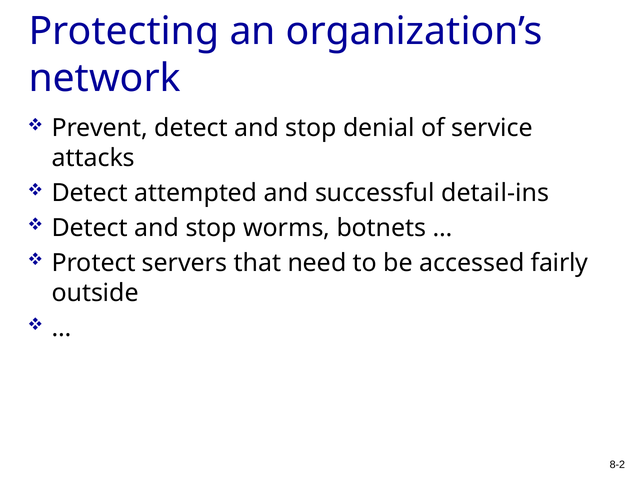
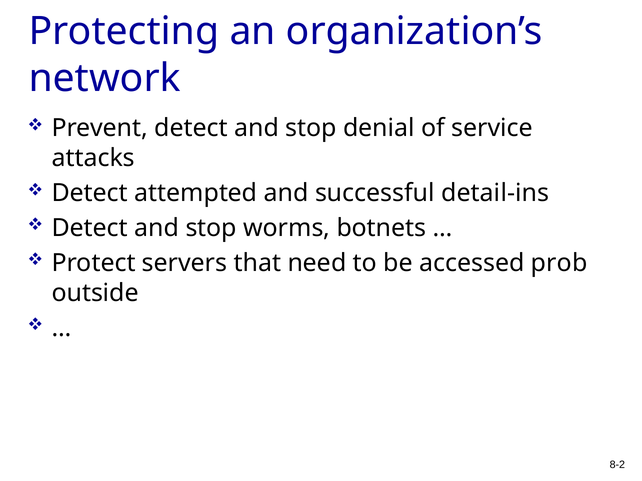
fairly: fairly -> prob
